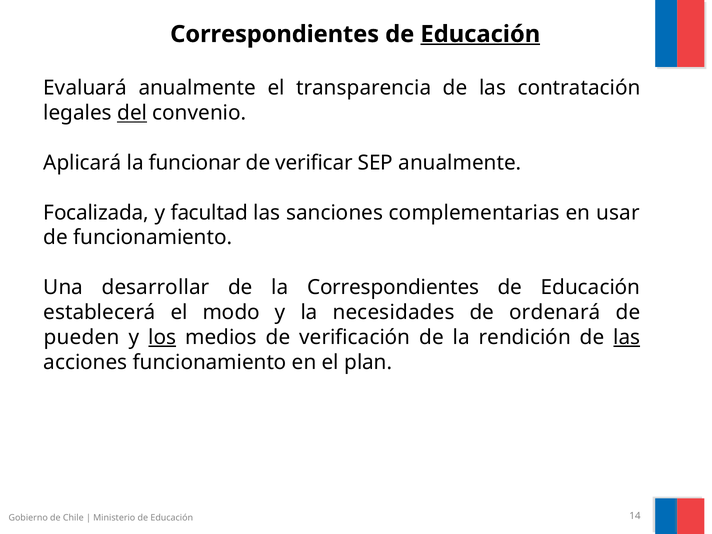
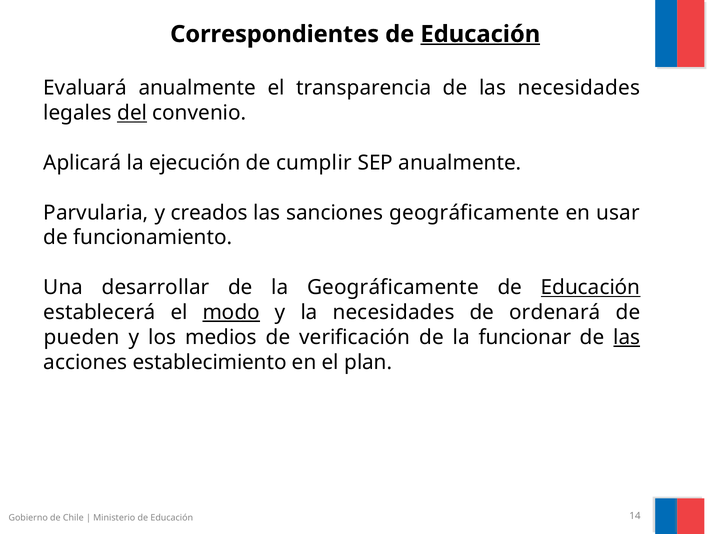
las contratación: contratación -> necesidades
funcionar: funcionar -> ejecución
verificar: verificar -> cumplir
Focalizada: Focalizada -> Parvularia
facultad: facultad -> creados
sanciones complementarias: complementarias -> geográficamente
la Correspondientes: Correspondientes -> Geográficamente
Educación at (591, 287) underline: none -> present
modo underline: none -> present
los underline: present -> none
rendición: rendición -> funcionar
acciones funcionamiento: funcionamiento -> establecimiento
